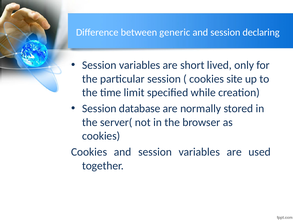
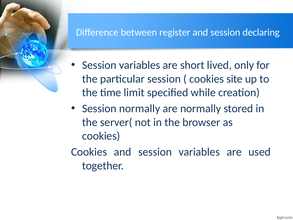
generic: generic -> register
Session database: database -> normally
